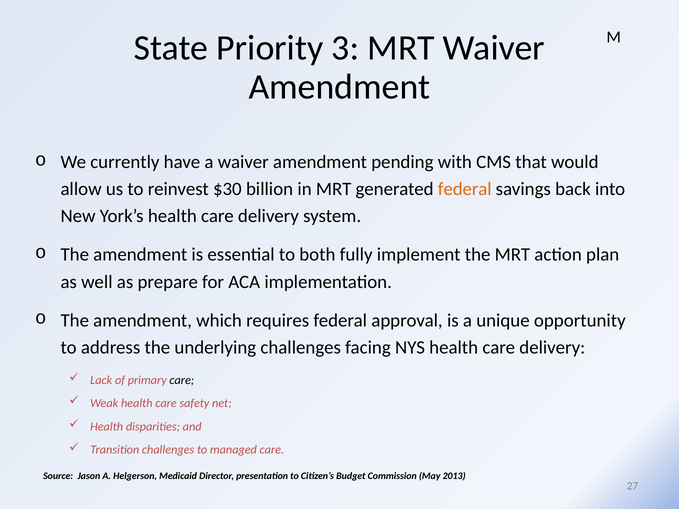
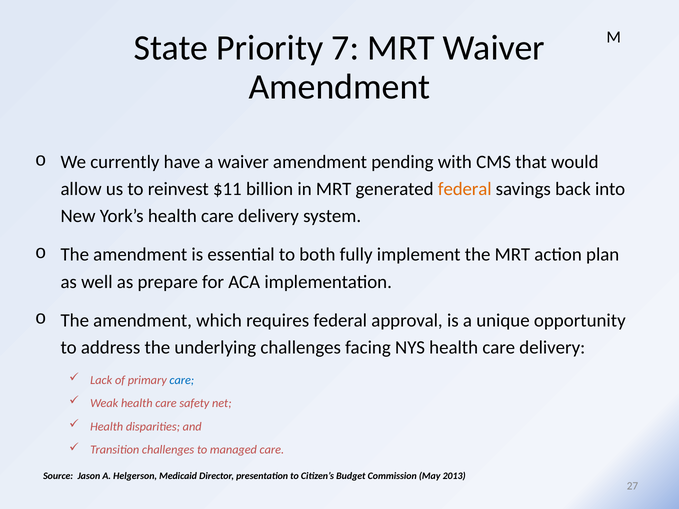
3: 3 -> 7
$30: $30 -> $11
care at (182, 380) colour: black -> blue
